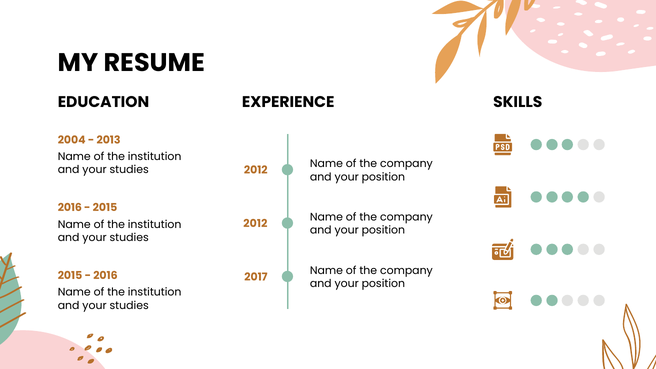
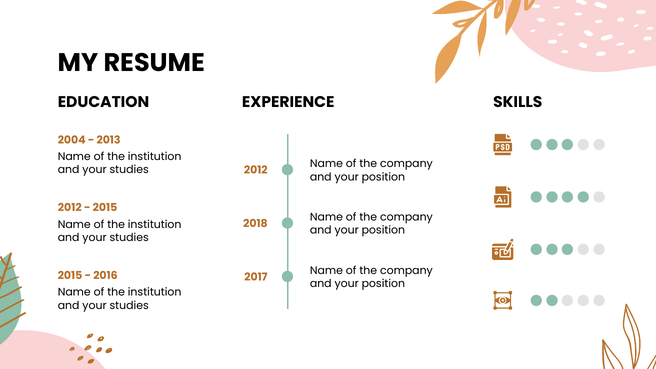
2016 at (70, 208): 2016 -> 2012
2012 at (255, 224): 2012 -> 2018
